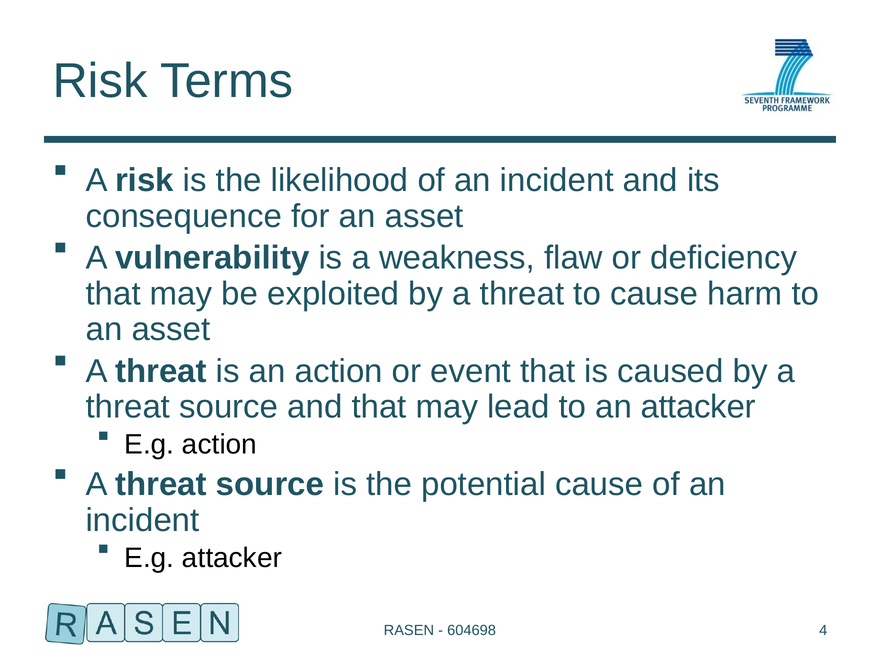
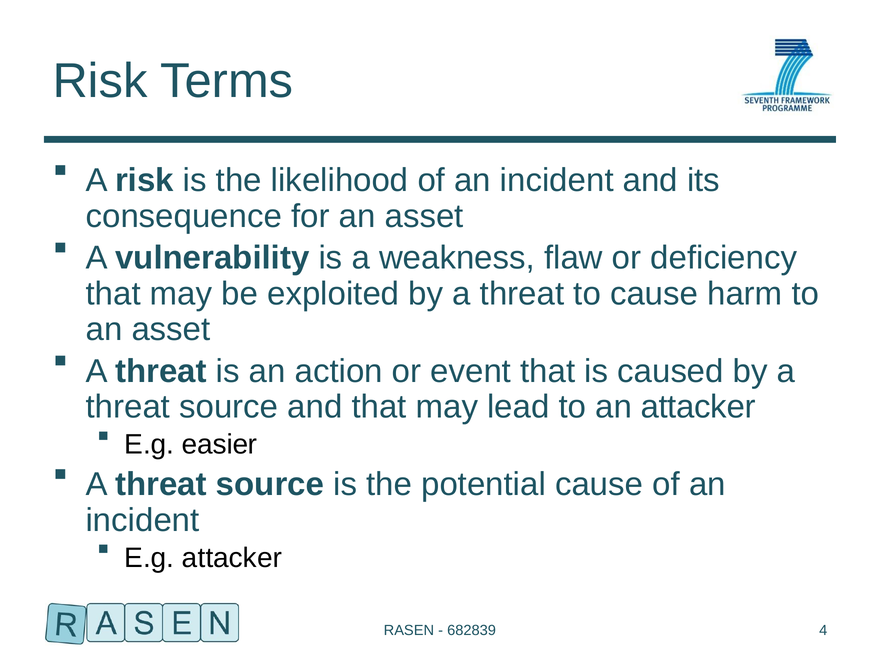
E.g action: action -> easier
604698: 604698 -> 682839
